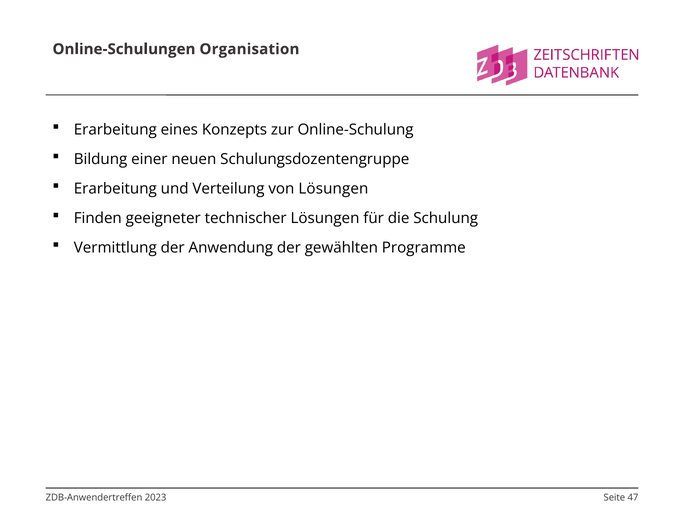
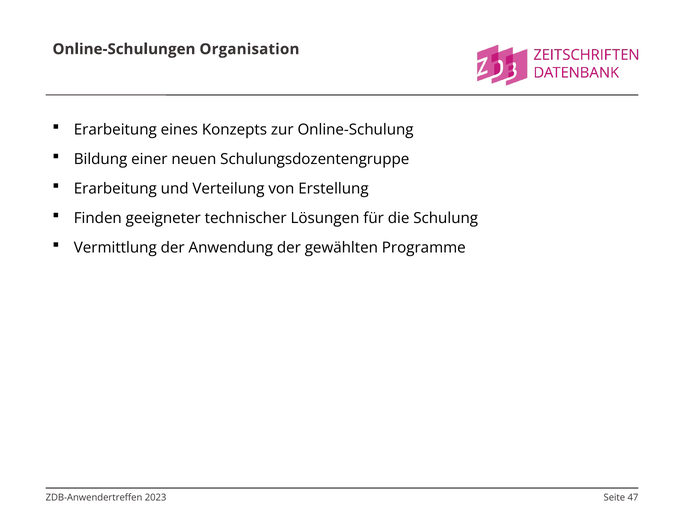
von Lösungen: Lösungen -> Erstellung
